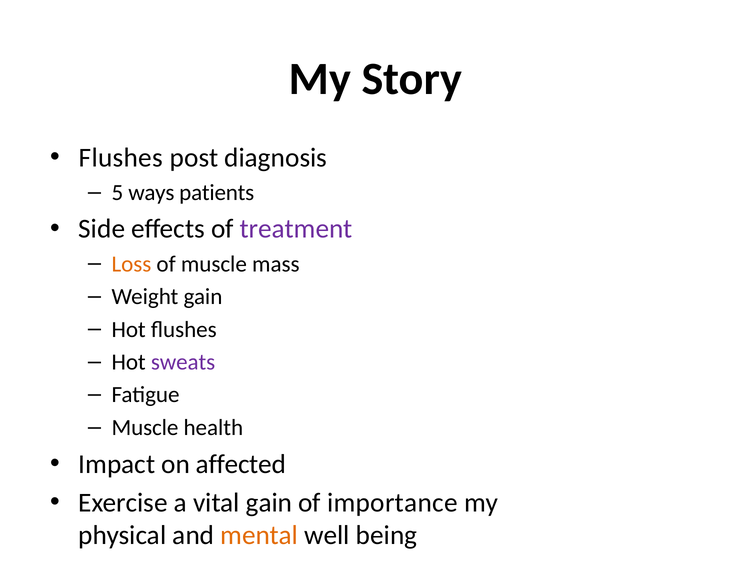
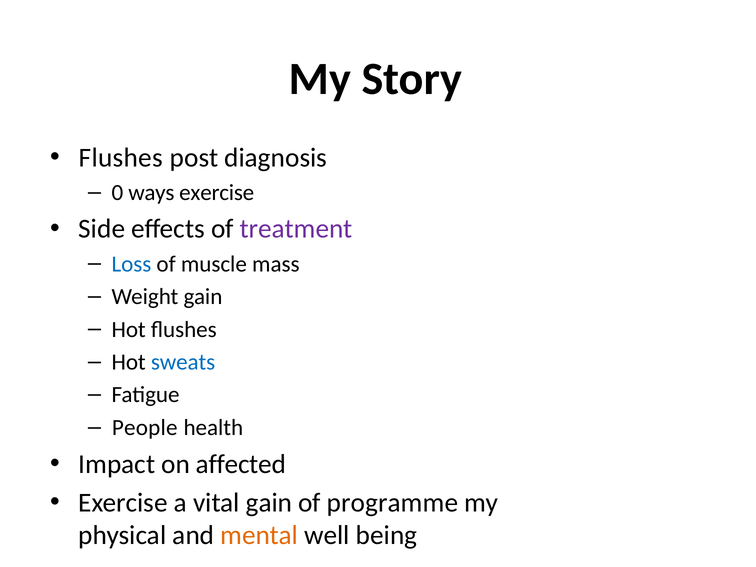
5: 5 -> 0
ways patients: patients -> exercise
Loss colour: orange -> blue
sweats colour: purple -> blue
Muscle at (145, 428): Muscle -> People
importance: importance -> programme
